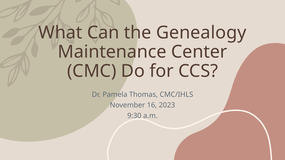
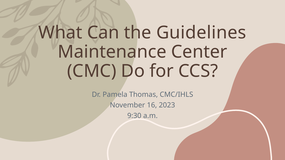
Genealogy: Genealogy -> Guidelines
